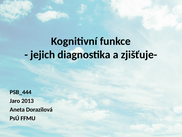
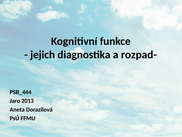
zjišťuje-: zjišťuje- -> rozpad-
